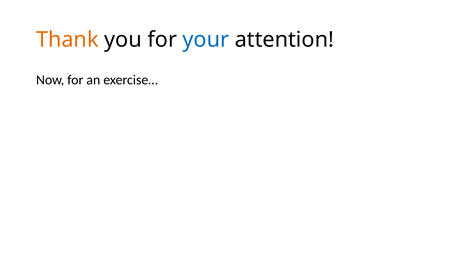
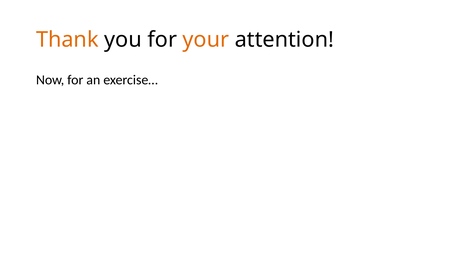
your colour: blue -> orange
